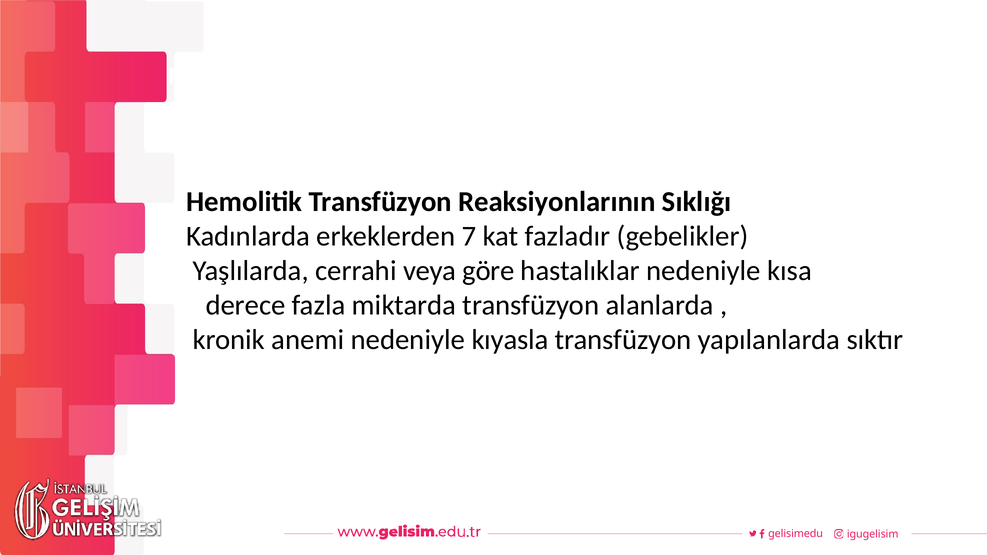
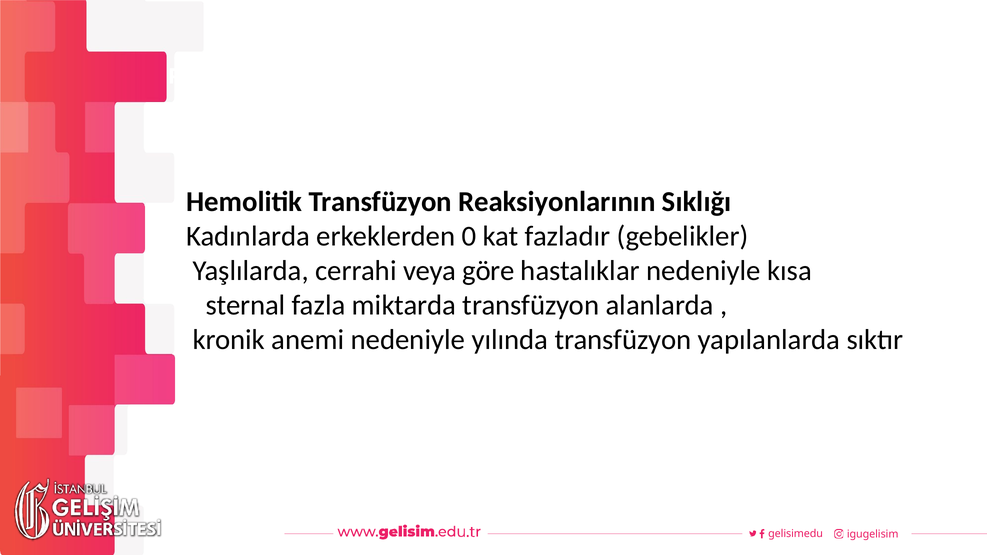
7: 7 -> 0
derece: derece -> sternal
kıyasla: kıyasla -> yılında
